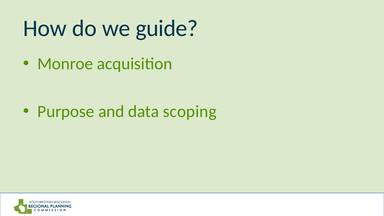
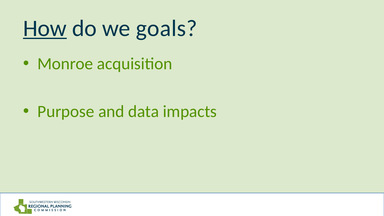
How underline: none -> present
guide: guide -> goals
scoping: scoping -> impacts
